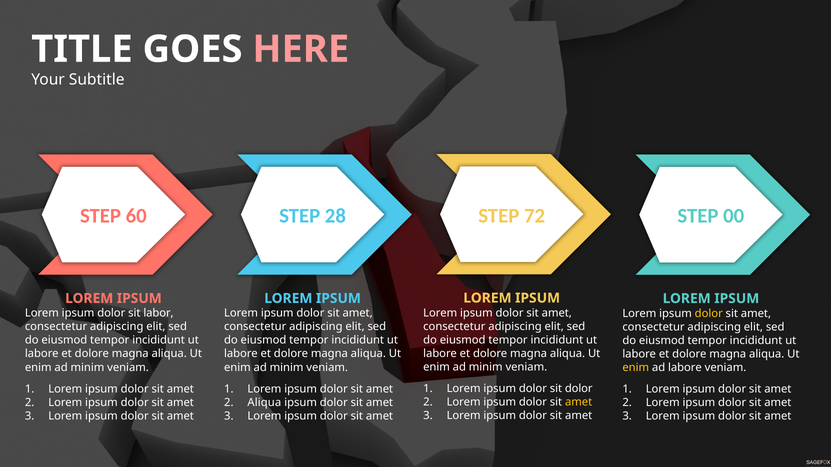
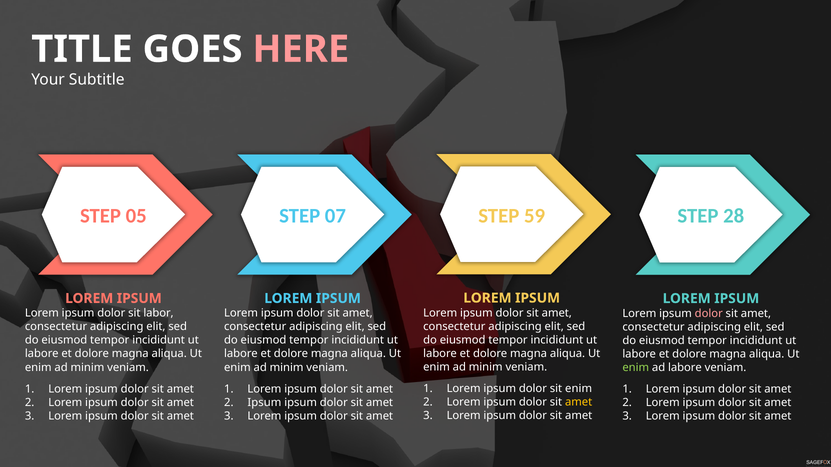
72: 72 -> 59
60: 60 -> 05
28: 28 -> 07
00: 00 -> 28
dolor at (709, 314) colour: yellow -> pink
enim at (636, 368) colour: yellow -> light green
sit dolor: dolor -> enim
Aliqua at (264, 403): Aliqua -> Ipsum
